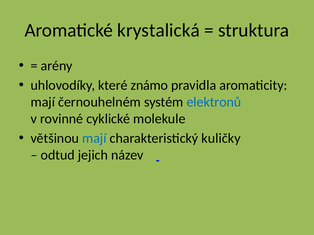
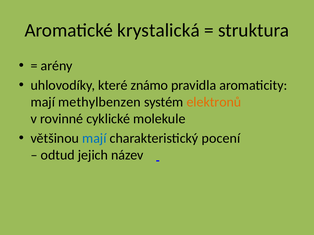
černouhelném: černouhelném -> methylbenzen
elektronů colour: blue -> orange
kuličky: kuličky -> pocení
